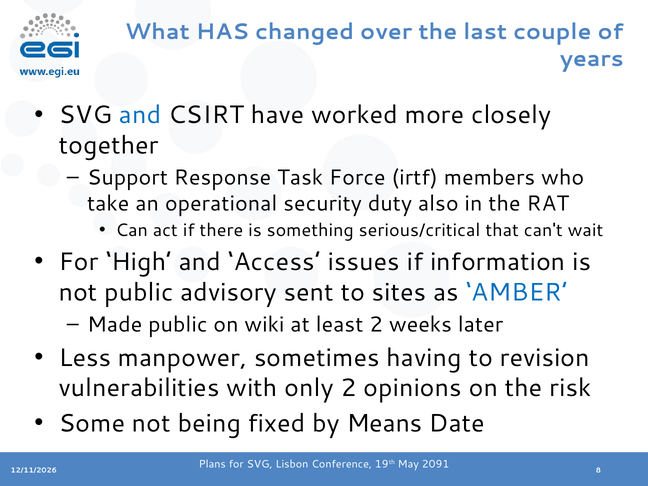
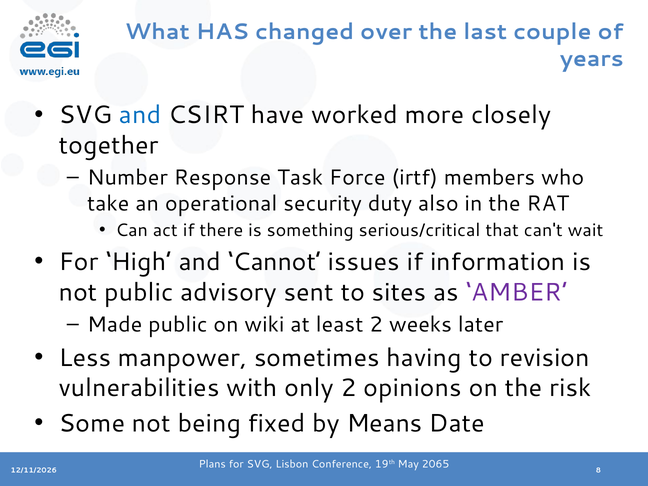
Support: Support -> Number
Access: Access -> Cannot
AMBER colour: blue -> purple
2091: 2091 -> 2065
